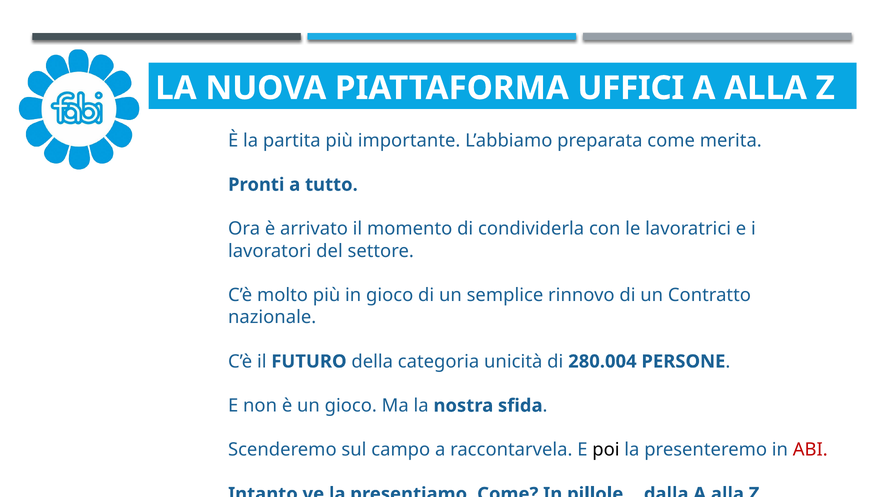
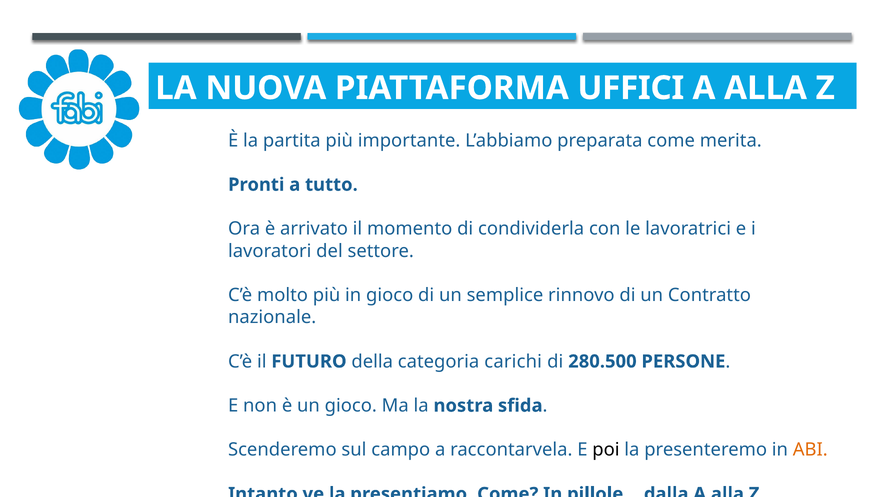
unicità: unicità -> carichi
280.004: 280.004 -> 280.500
ABI colour: red -> orange
